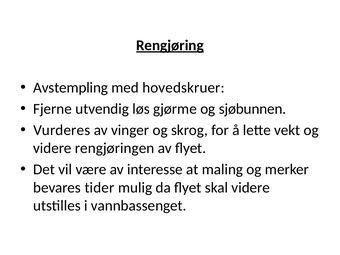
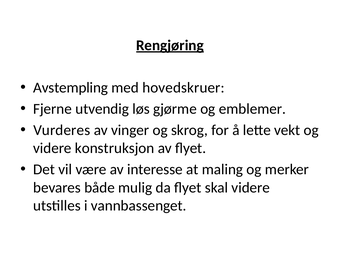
sjøbunnen: sjøbunnen -> emblemer
rengjøringen: rengjøringen -> konstruksjon
tider: tider -> både
